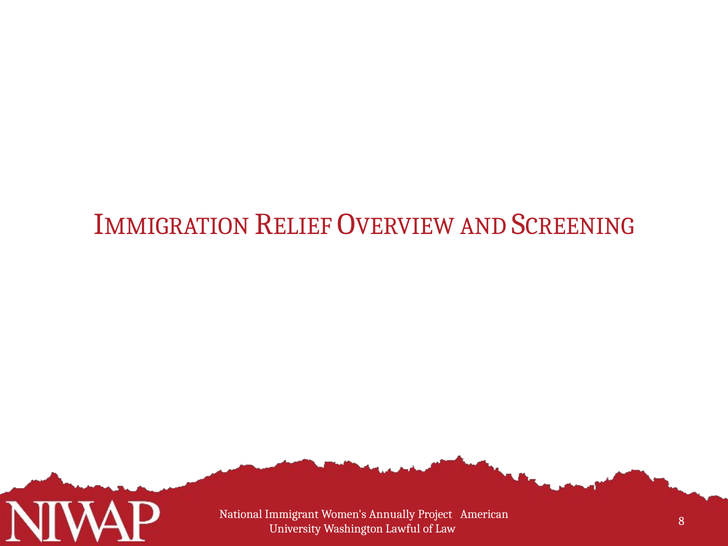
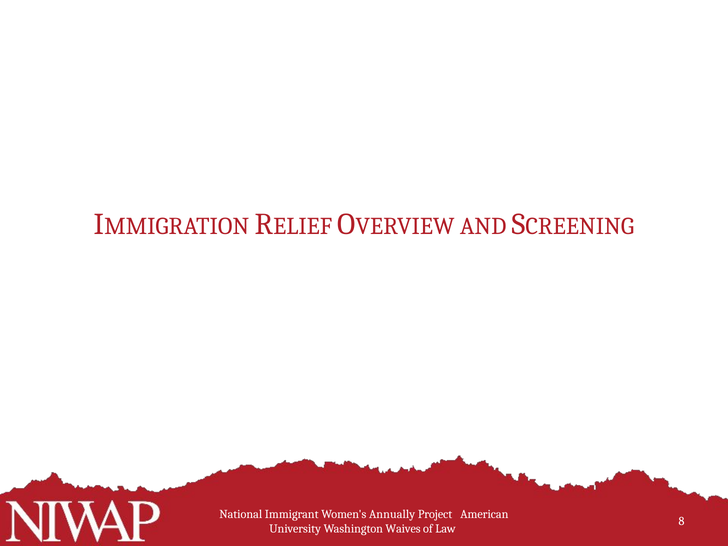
Lawful: Lawful -> Waives
